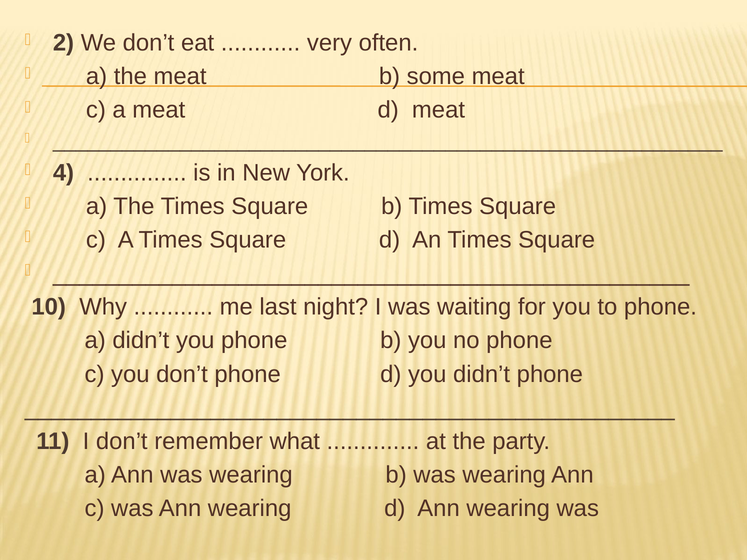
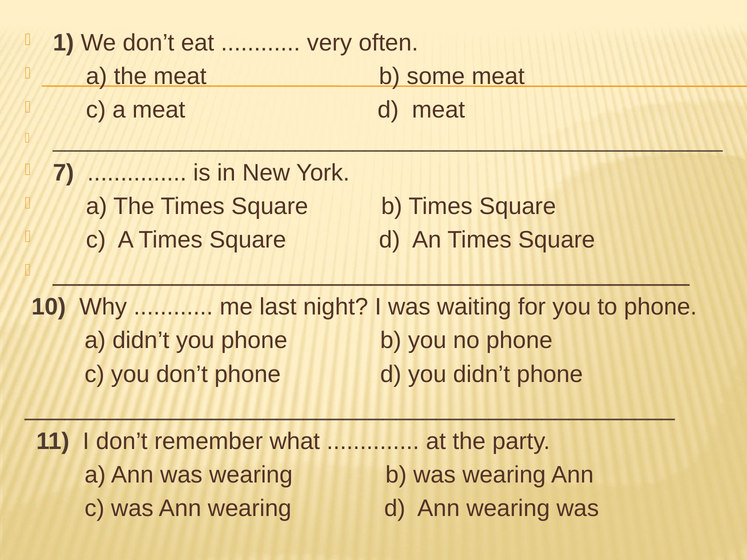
2: 2 -> 1
4: 4 -> 7
